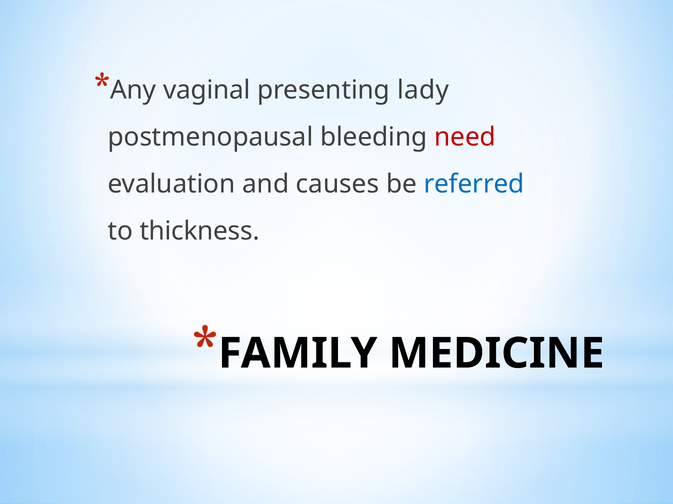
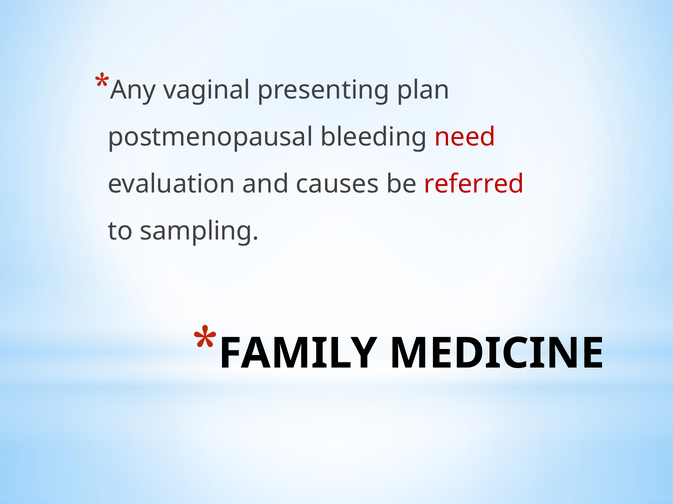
lady: lady -> plan
referred colour: blue -> red
thickness: thickness -> sampling
